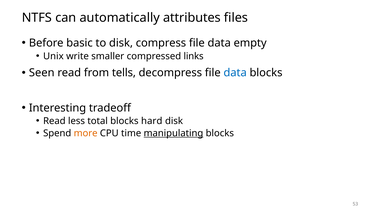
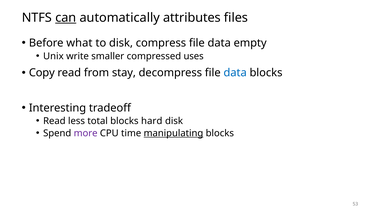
can underline: none -> present
basic: basic -> what
links: links -> uses
Seen: Seen -> Copy
tells: tells -> stay
more colour: orange -> purple
